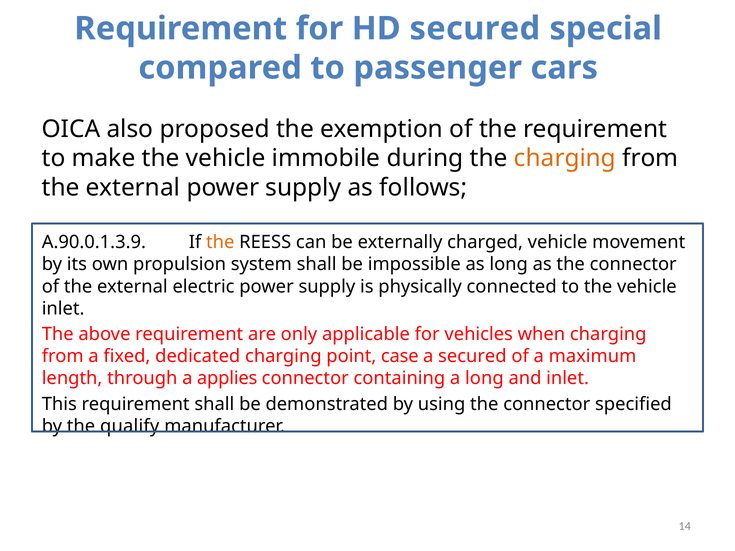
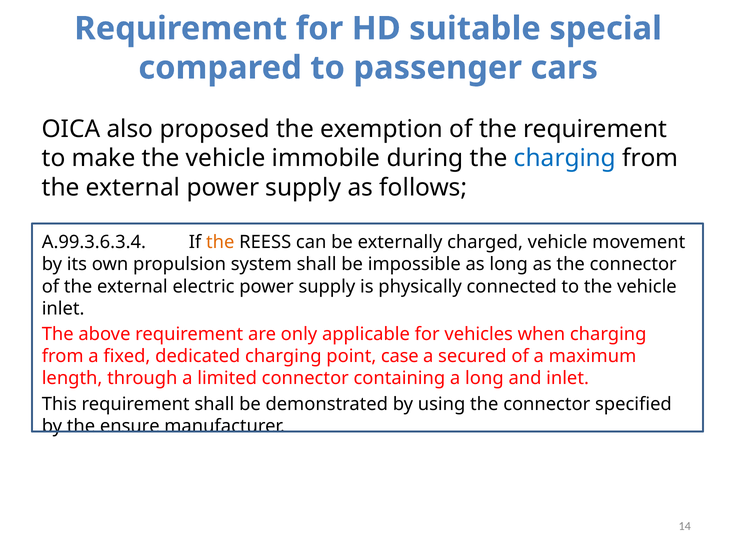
HD secured: secured -> suitable
charging at (565, 158) colour: orange -> blue
A.90.0.1.3.9: A.90.0.1.3.9 -> A.99.3.6.3.4
applies: applies -> limited
qualify: qualify -> ensure
